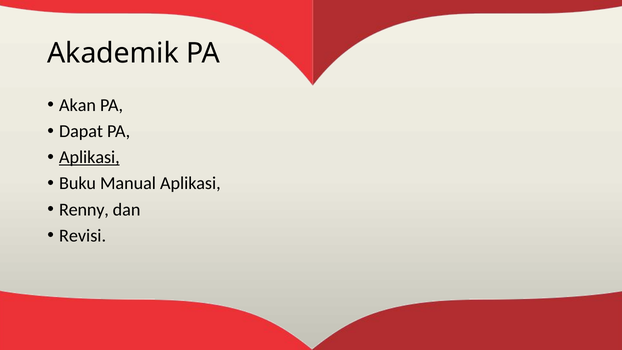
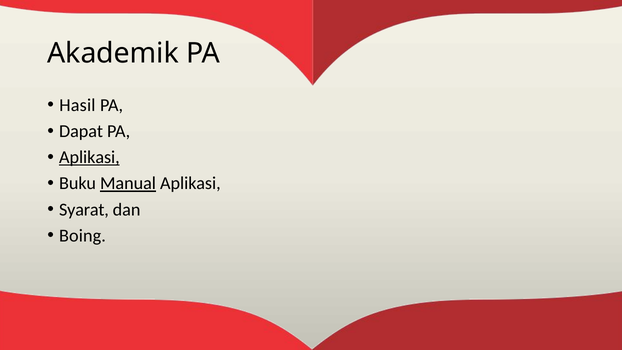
Akan: Akan -> Hasil
Manual underline: none -> present
Renny: Renny -> Syarat
Revisi: Revisi -> Boing
